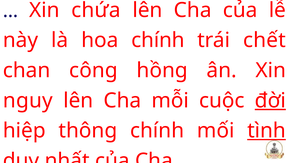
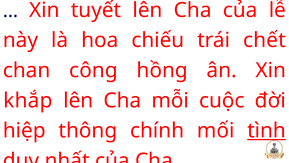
chứa: chứa -> tuyết
hoa chính: chính -> chiếu
nguy: nguy -> khắp
đời underline: present -> none
